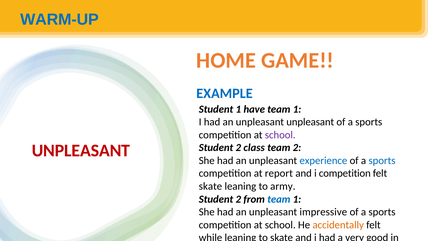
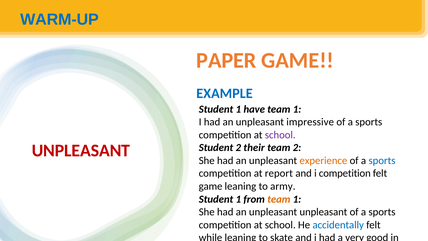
HOME: HOME -> PAPER
unpleasant unpleasant: unpleasant -> impressive
class: class -> their
experience colour: blue -> orange
skate at (210, 186): skate -> game
2 at (238, 199): 2 -> 1
team at (279, 199) colour: blue -> orange
unpleasant impressive: impressive -> unpleasant
accidentally colour: orange -> blue
